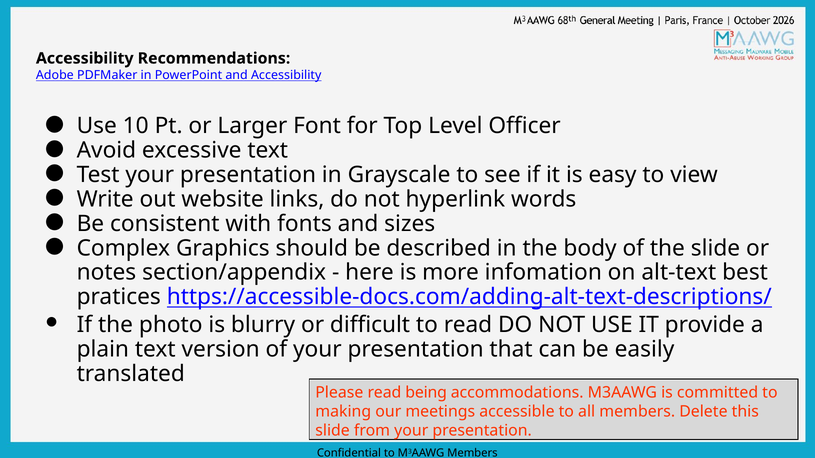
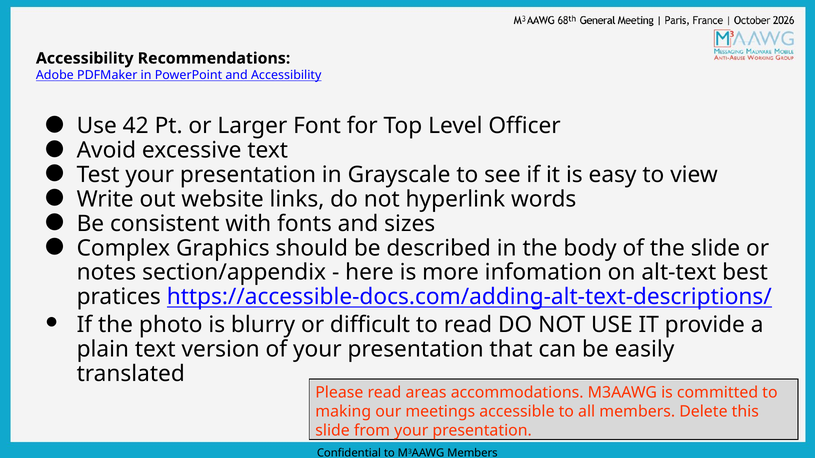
10: 10 -> 42
being: being -> areas
